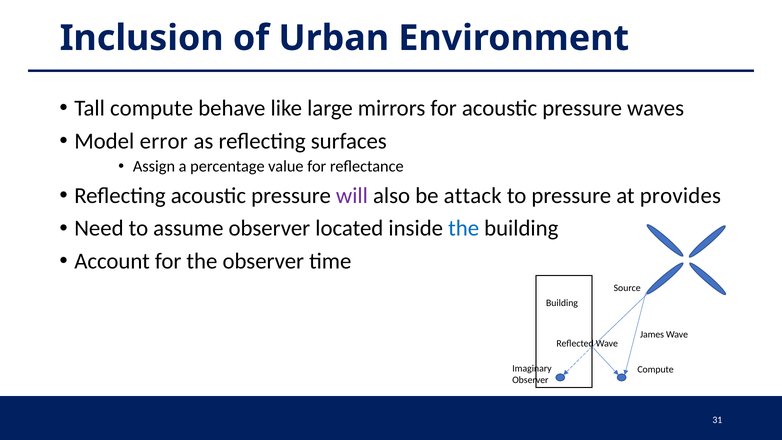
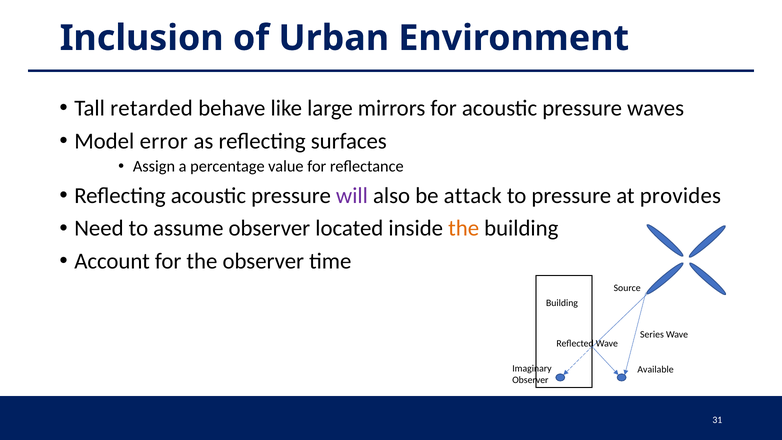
Tall compute: compute -> retarded
the at (464, 228) colour: blue -> orange
James: James -> Series
Compute at (656, 370): Compute -> Available
